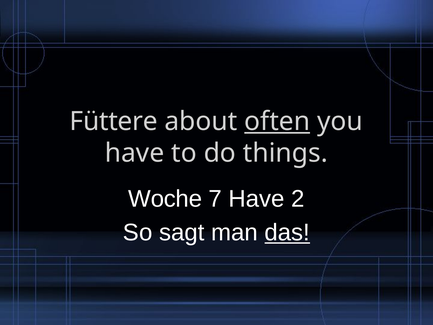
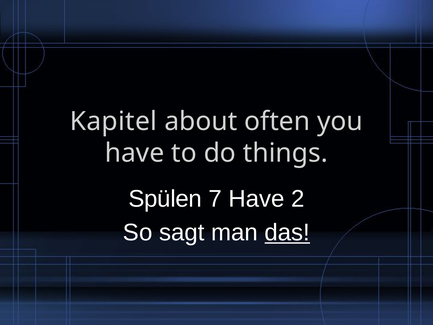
Füttere: Füttere -> Kapitel
often underline: present -> none
Woche: Woche -> Spülen
